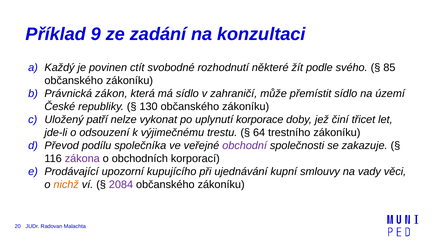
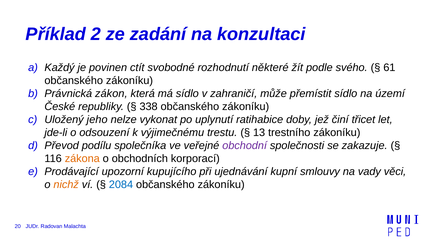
9: 9 -> 2
85: 85 -> 61
130: 130 -> 338
patří: patří -> jeho
korporace: korporace -> ratihabice
64: 64 -> 13
zákona colour: purple -> orange
2084 colour: purple -> blue
